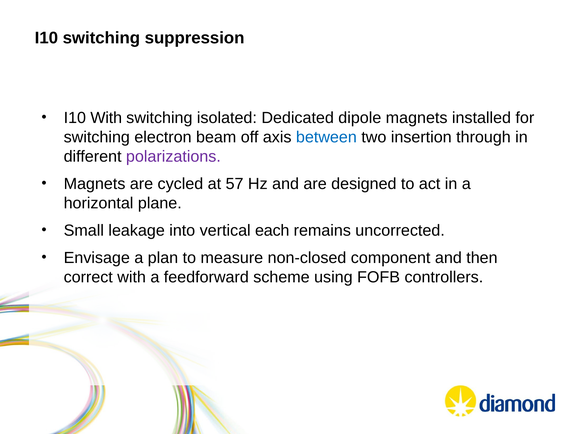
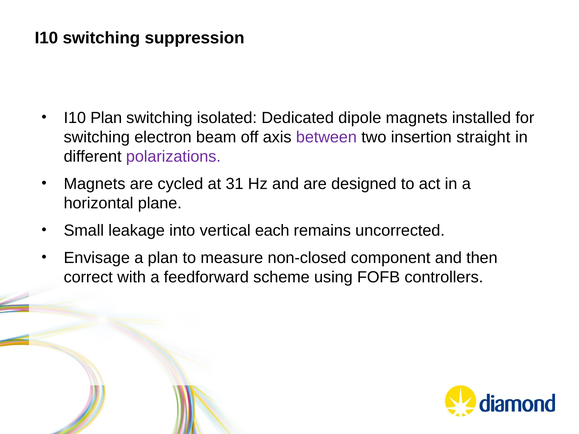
I10 With: With -> Plan
between colour: blue -> purple
through: through -> straight
57: 57 -> 31
